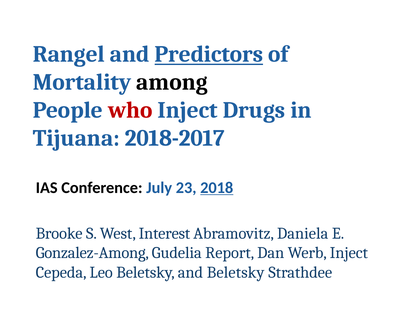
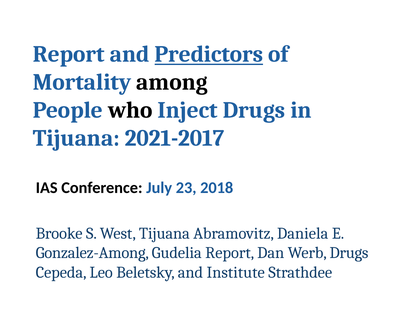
Rangel at (69, 54): Rangel -> Report
who colour: red -> black
2018-2017: 2018-2017 -> 2021-2017
2018 underline: present -> none
West Interest: Interest -> Tijuana
Werb Inject: Inject -> Drugs
and Beletsky: Beletsky -> Institute
